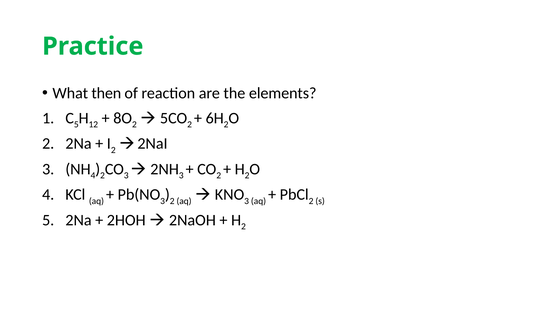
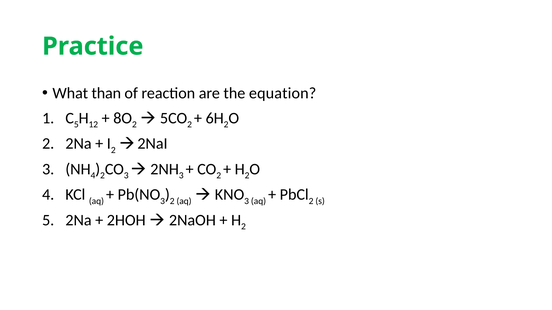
then: then -> than
elements: elements -> equation
